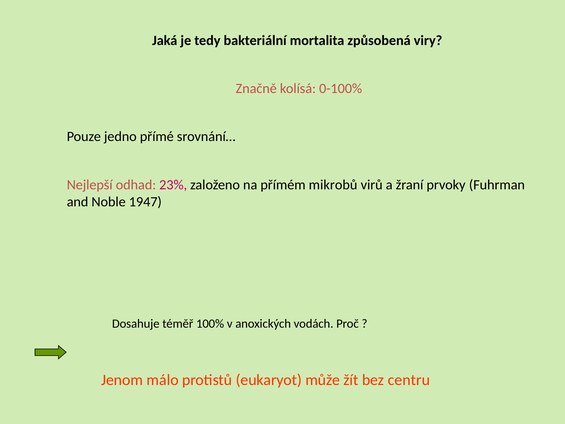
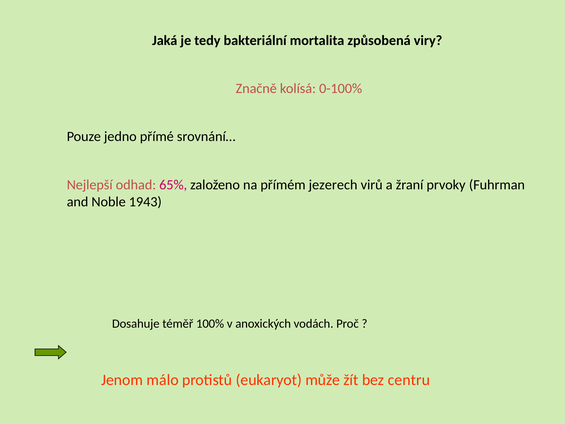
23%: 23% -> 65%
mikrobů: mikrobů -> jezerech
1947: 1947 -> 1943
